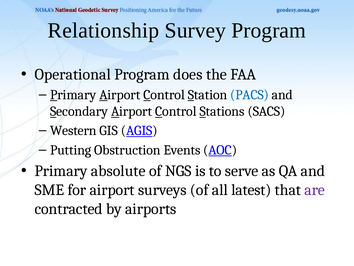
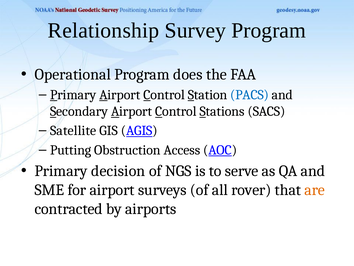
Western: Western -> Satellite
Events: Events -> Access
absolute: absolute -> decision
latest: latest -> rover
are colour: purple -> orange
